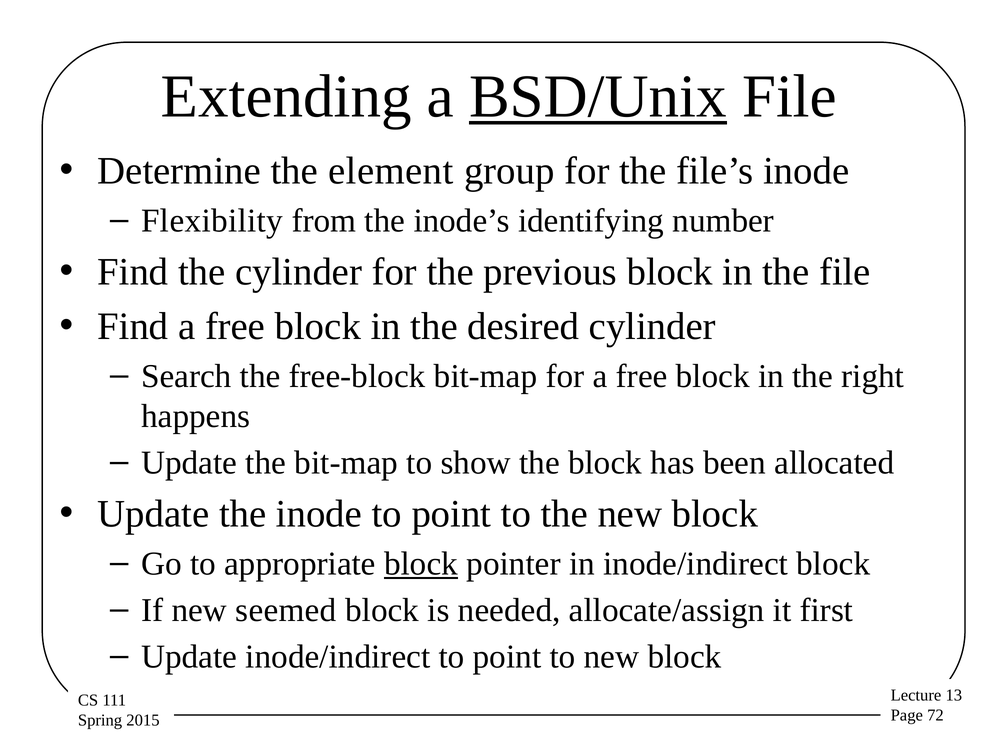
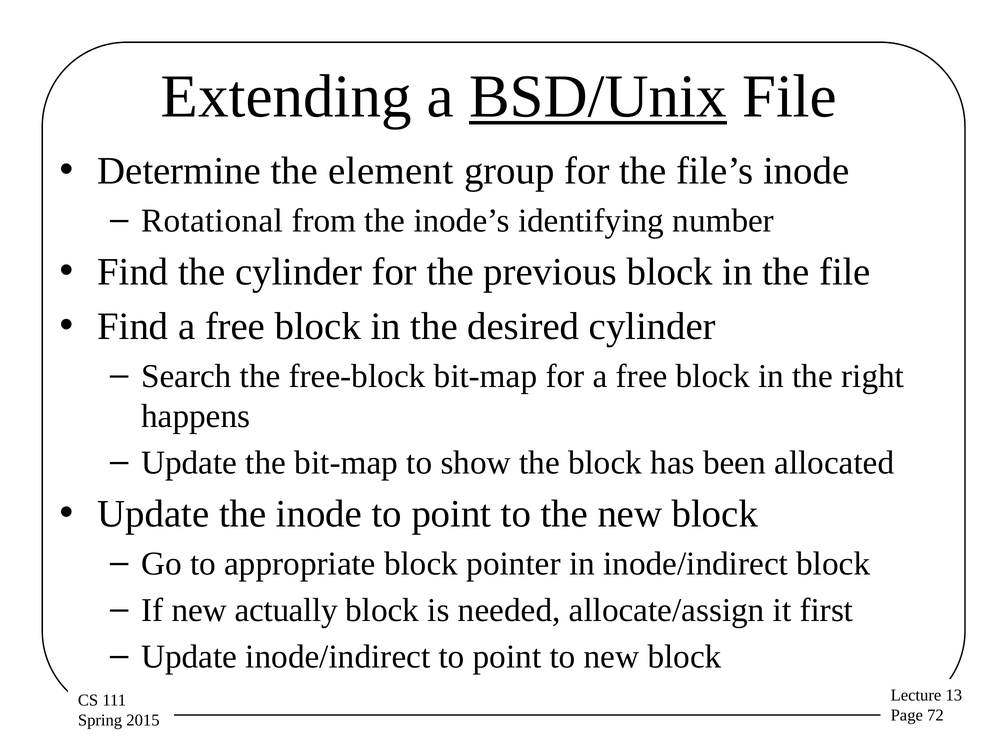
Flexibility: Flexibility -> Rotational
block at (421, 564) underline: present -> none
seemed: seemed -> actually
